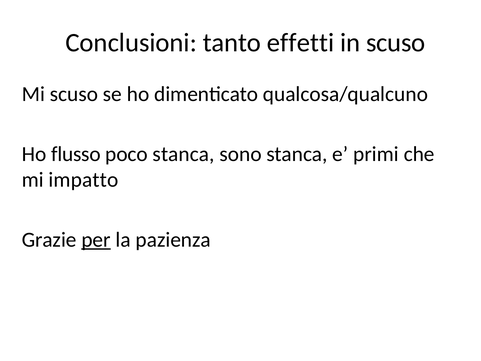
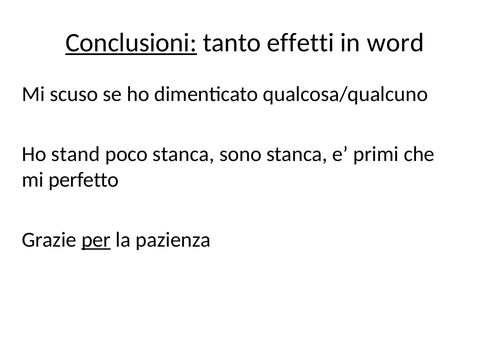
Conclusioni underline: none -> present
in scuso: scuso -> word
flusso: flusso -> stand
impatto: impatto -> perfetto
